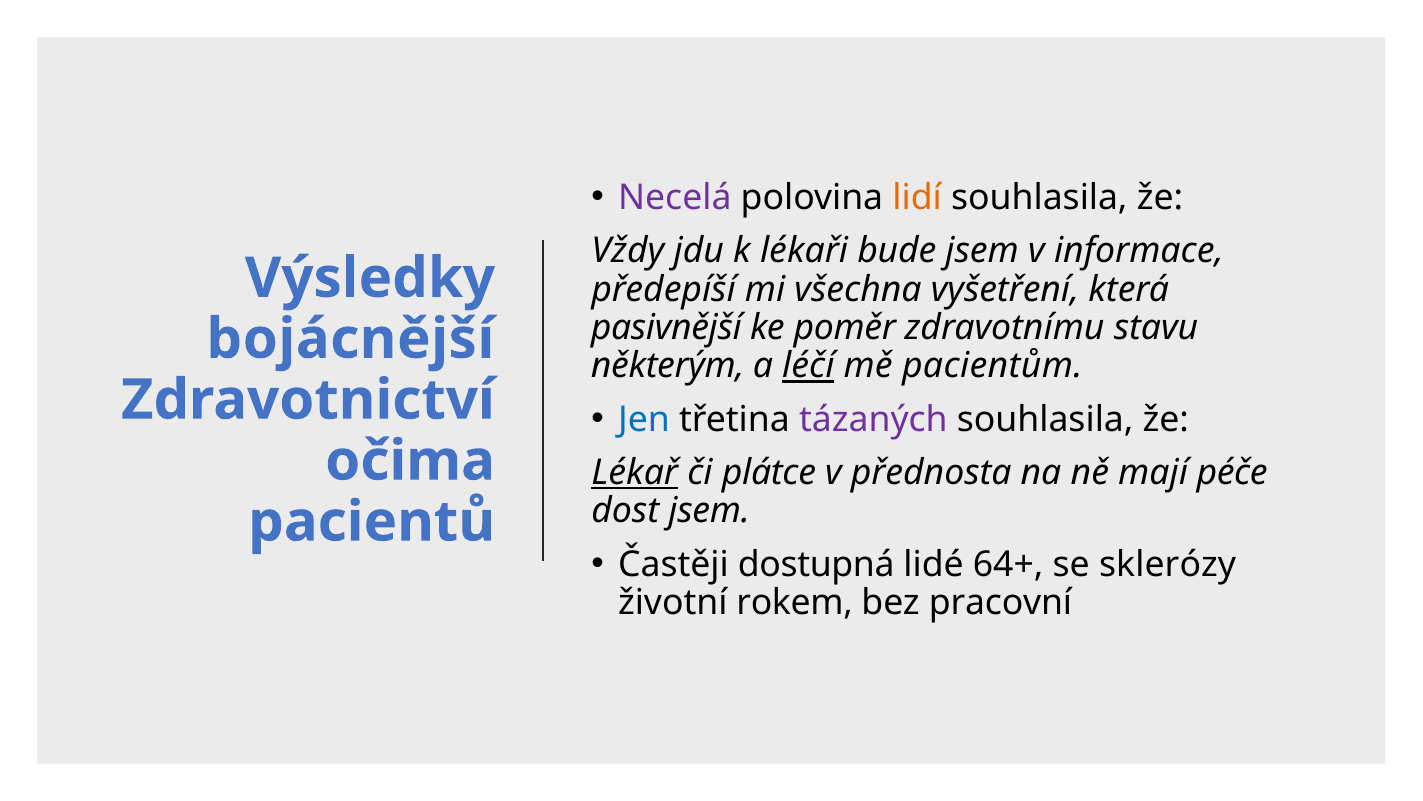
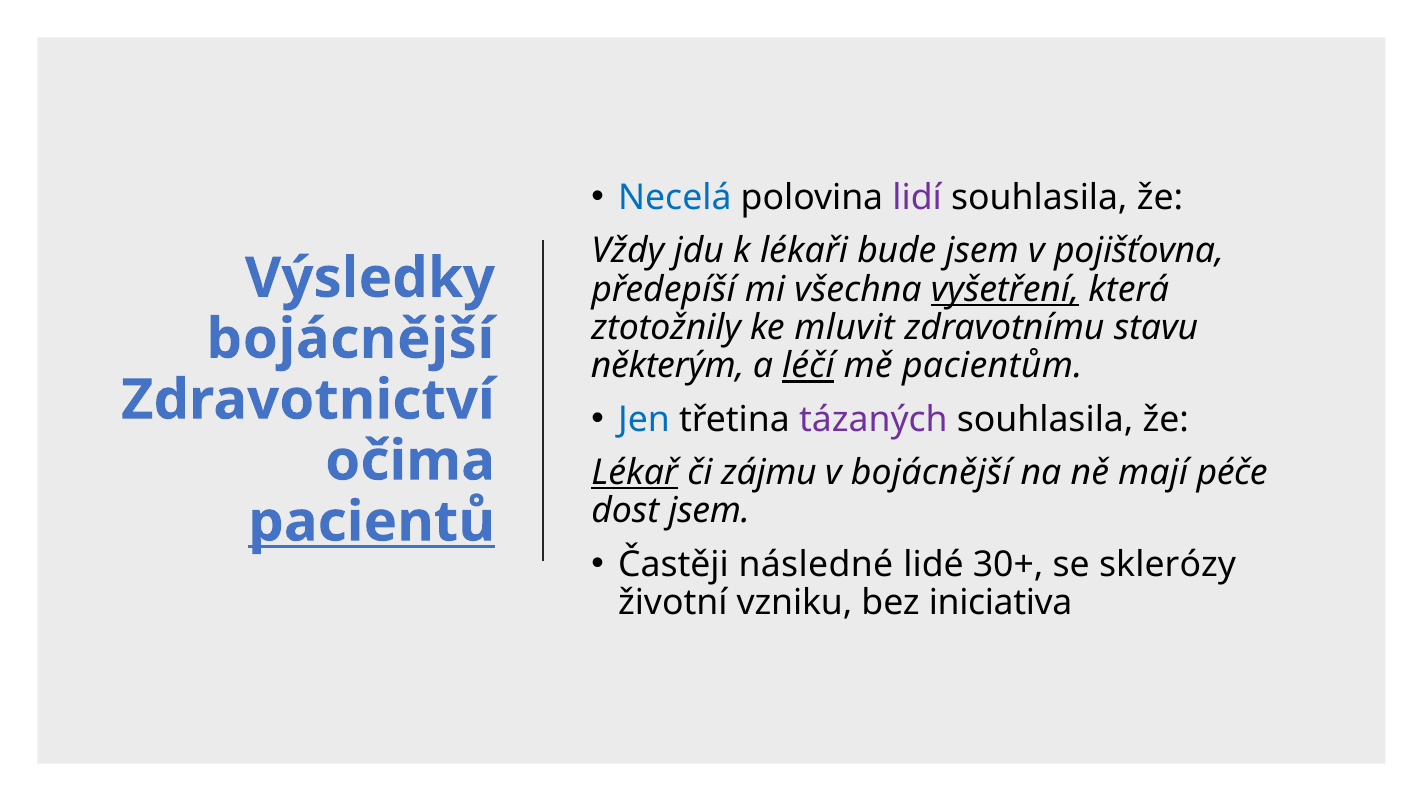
Necelá colour: purple -> blue
lidí colour: orange -> purple
informace: informace -> pojišťovna
vyšetření underline: none -> present
pasivnější: pasivnější -> ztotožnily
poměr: poměr -> mluvit
plátce: plátce -> zájmu
v přednosta: přednosta -> bojácnější
pacientů underline: none -> present
dostupná: dostupná -> následné
64+: 64+ -> 30+
rokem: rokem -> vzniku
pracovní: pracovní -> iniciativa
